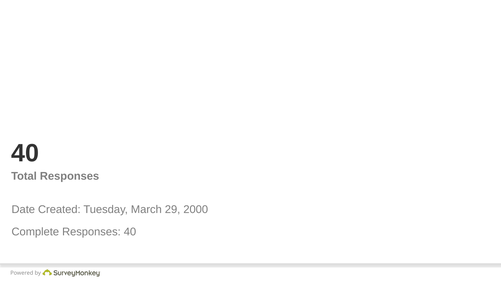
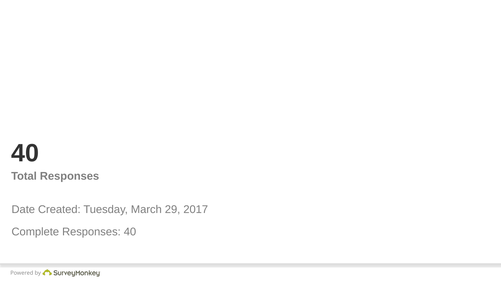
2000: 2000 -> 2017
